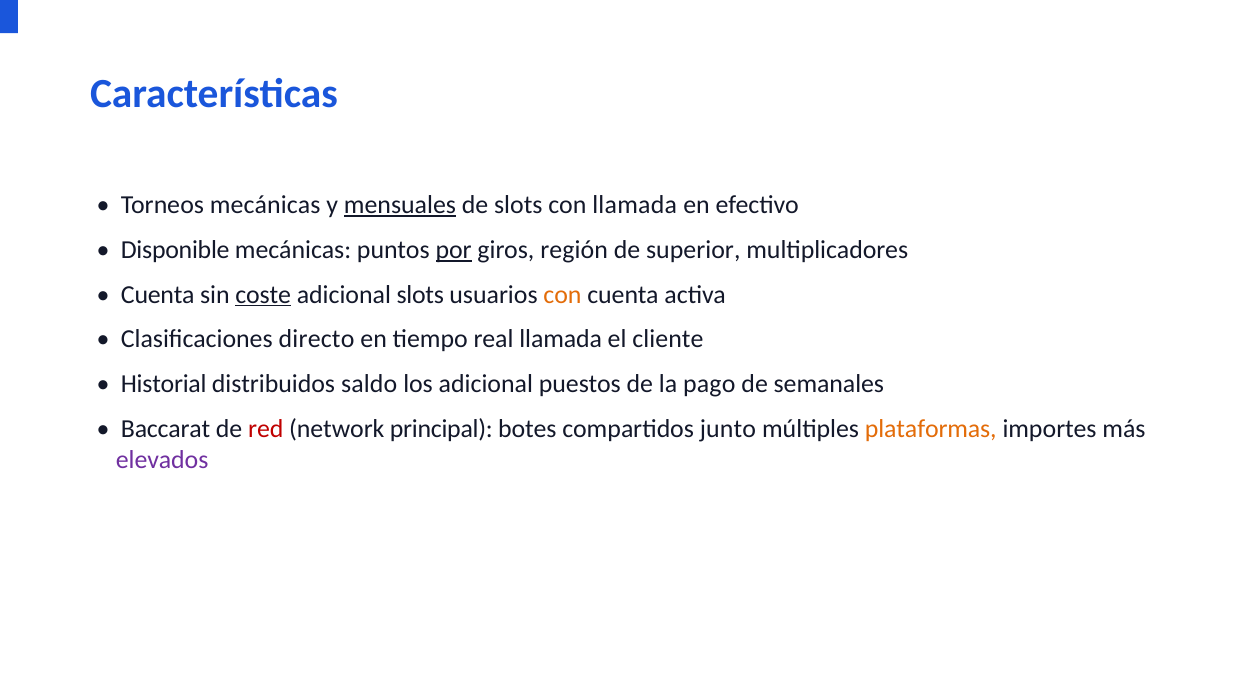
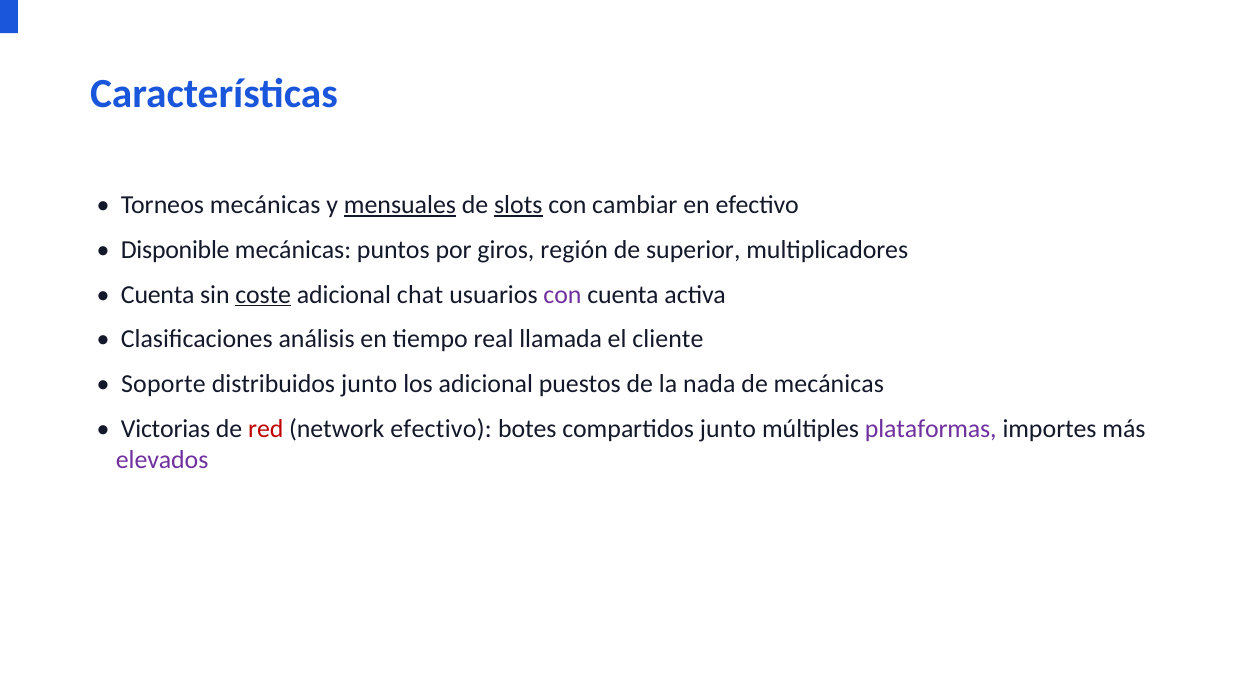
slots at (518, 205) underline: none -> present
con llamada: llamada -> cambiar
por underline: present -> none
adicional slots: slots -> chat
con at (562, 294) colour: orange -> purple
directo: directo -> análisis
Historial: Historial -> Soporte
distribuidos saldo: saldo -> junto
pago: pago -> nada
de semanales: semanales -> mecánicas
Baccarat: Baccarat -> Victorias
network principal: principal -> efectivo
plataformas colour: orange -> purple
